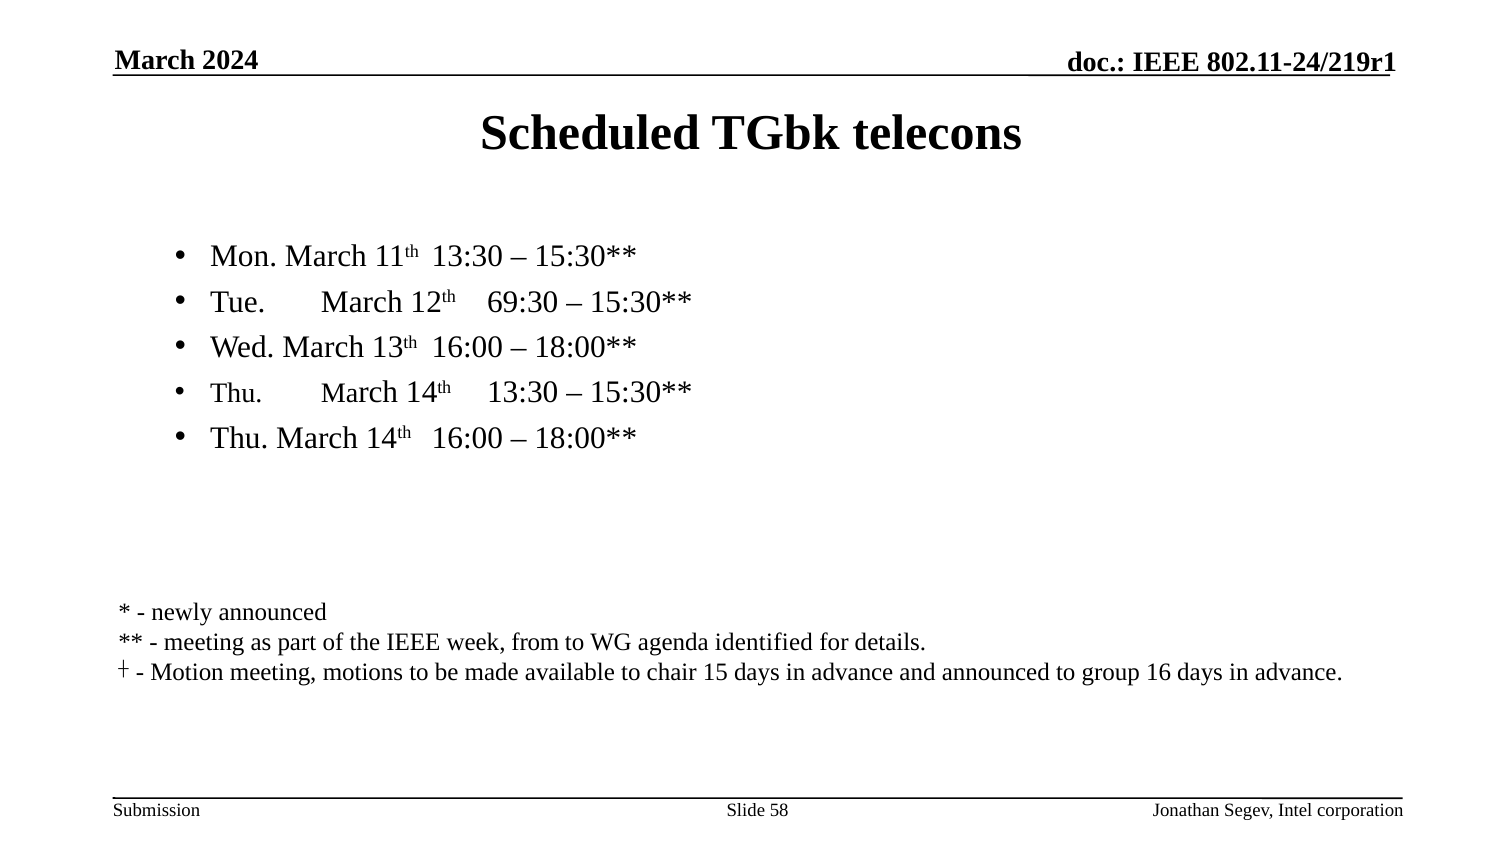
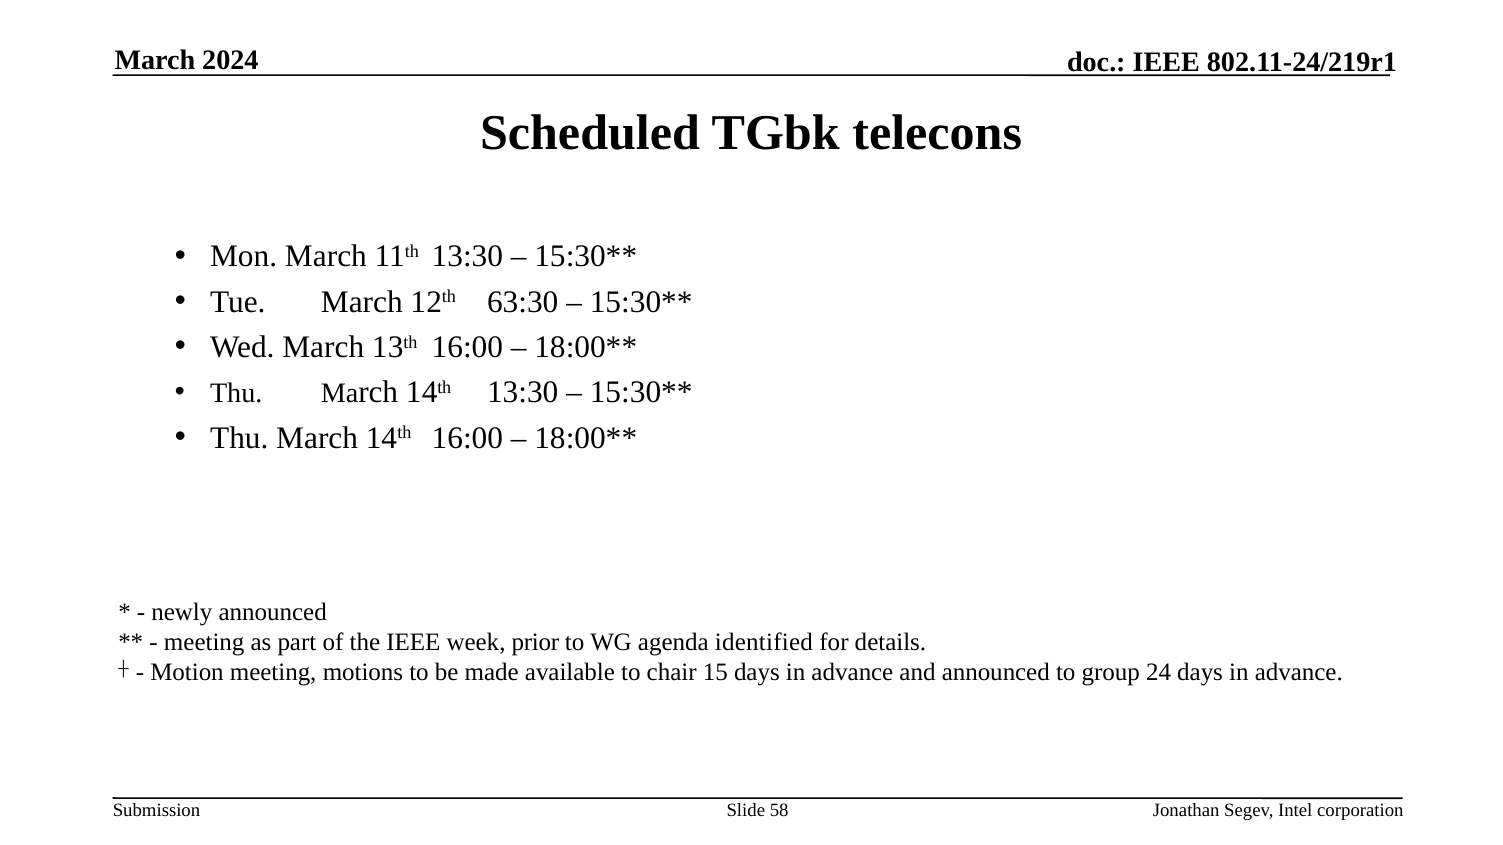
69:30: 69:30 -> 63:30
from: from -> prior
16: 16 -> 24
